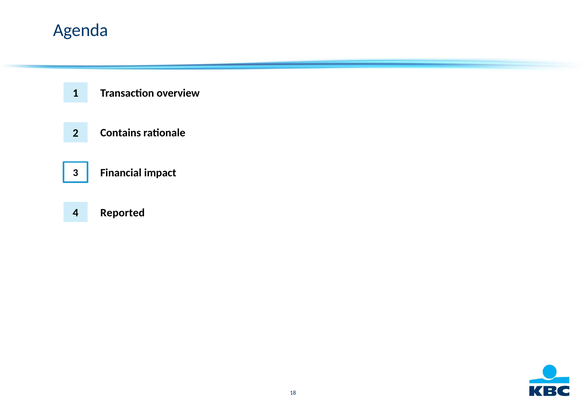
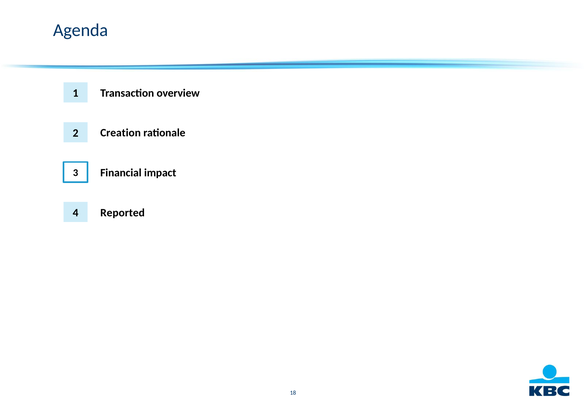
Contains: Contains -> Creation
